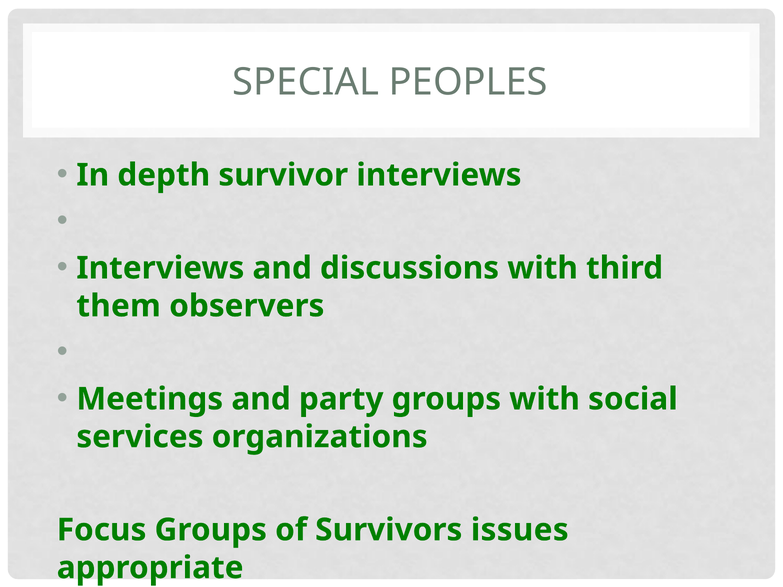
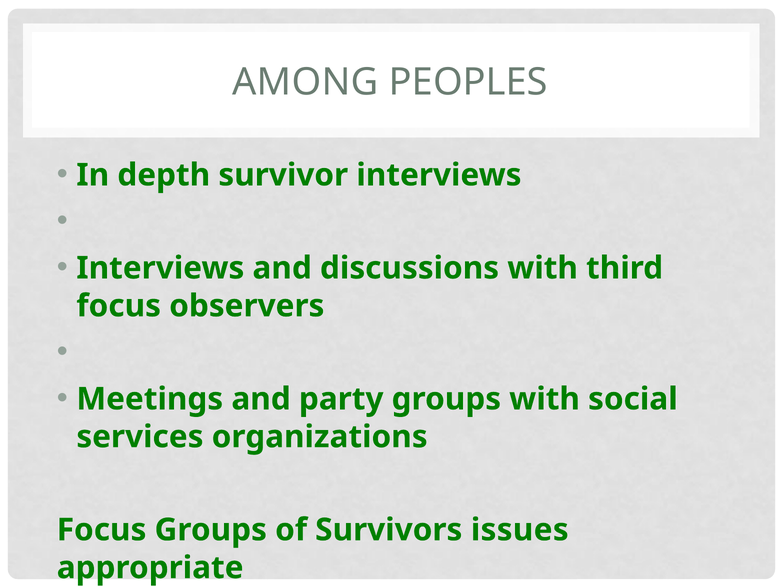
SPECIAL: SPECIAL -> AMONG
them at (119, 306): them -> focus
